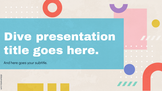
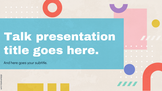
Dive: Dive -> Talk
